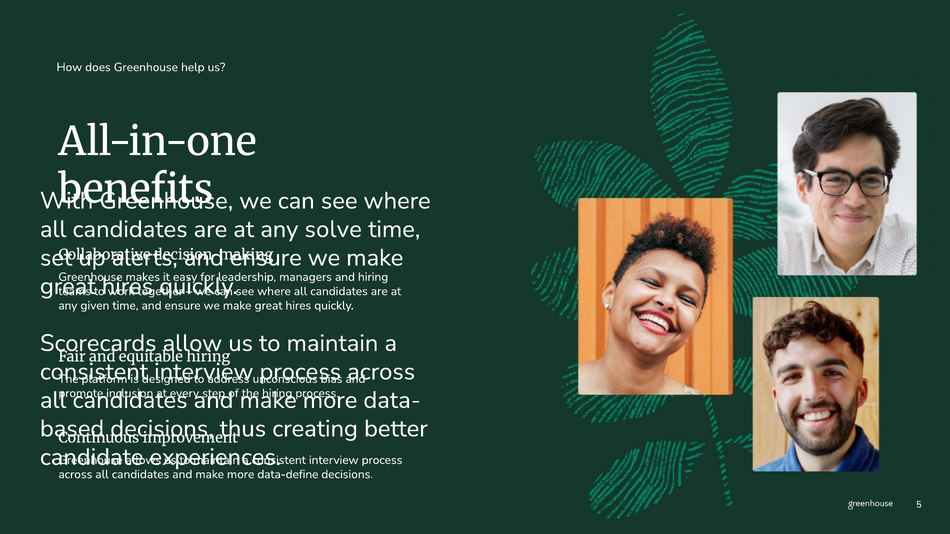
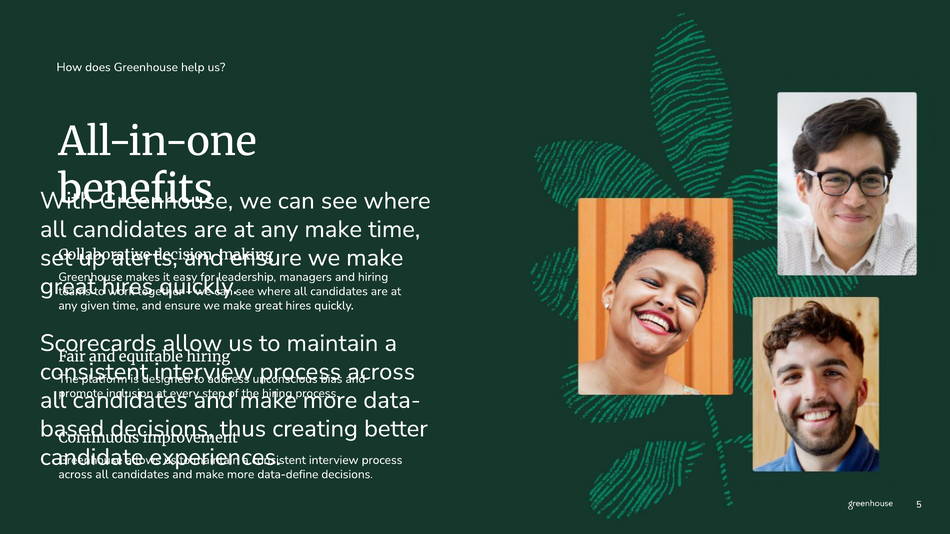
any solve: solve -> make
